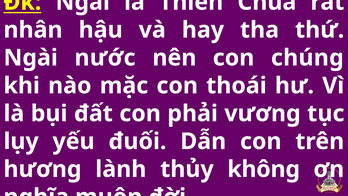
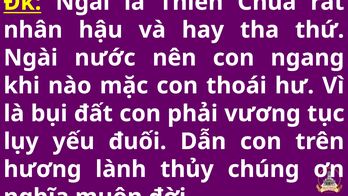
chúng: chúng -> ngang
không: không -> chúng
